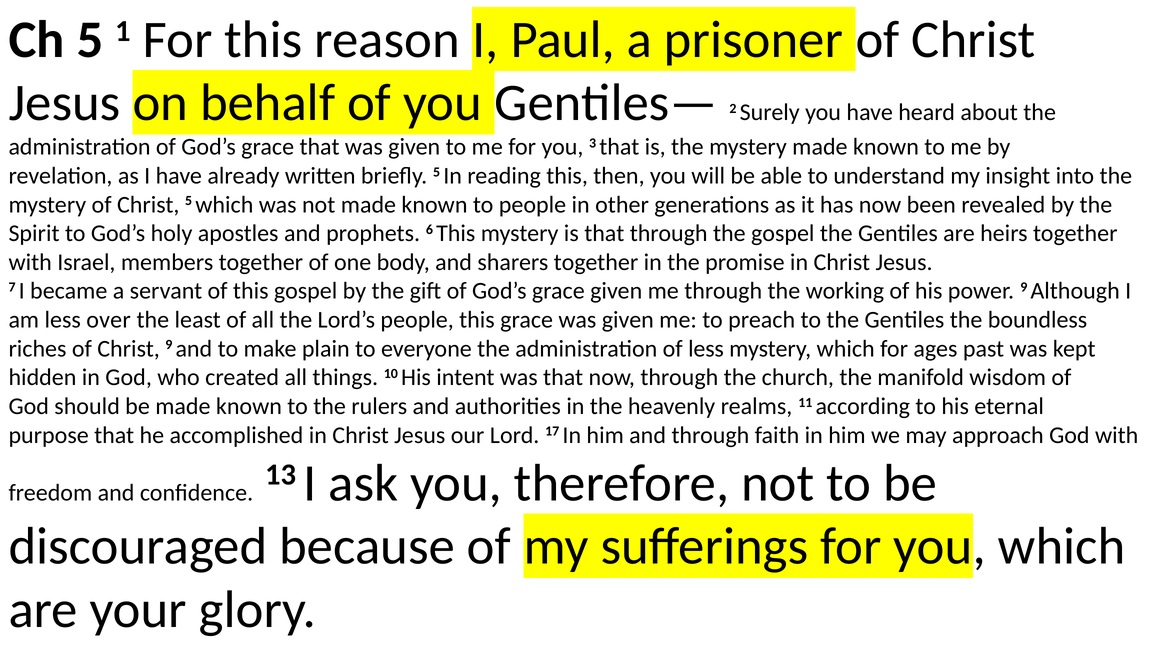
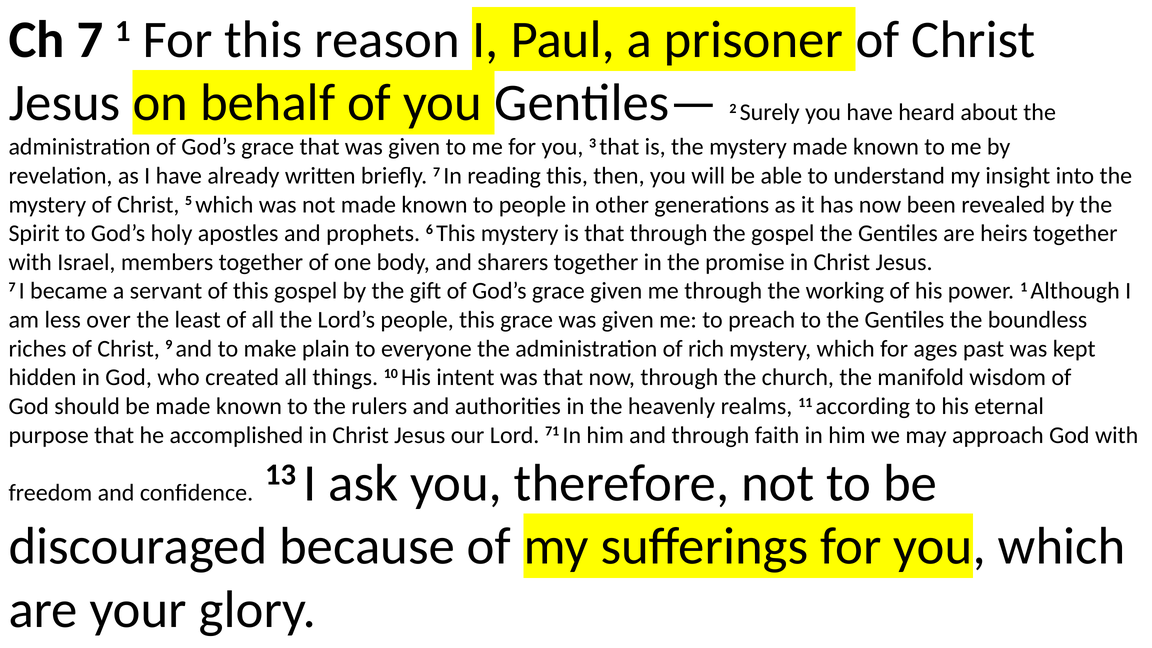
Ch 5: 5 -> 7
briefly 5: 5 -> 7
power 9: 9 -> 1
of less: less -> rich
17: 17 -> 71
